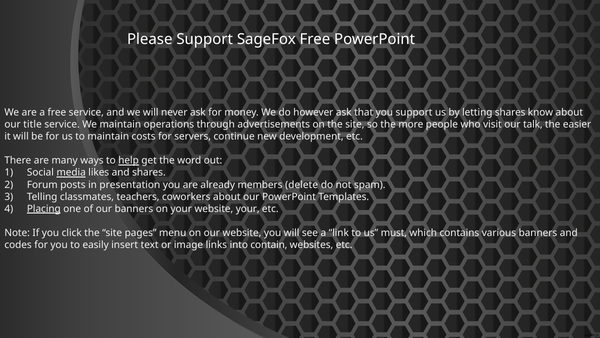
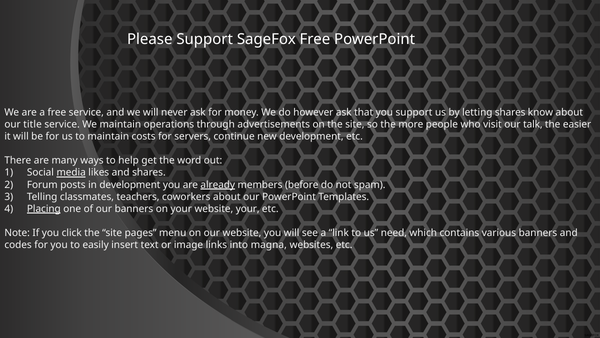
help underline: present -> none
in presentation: presentation -> development
already underline: none -> present
delete: delete -> before
must: must -> need
contain: contain -> magna
